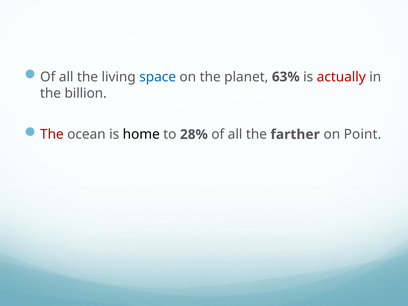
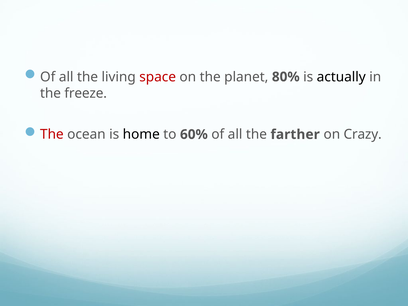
space colour: blue -> red
63%: 63% -> 80%
actually colour: red -> black
billion: billion -> freeze
28%: 28% -> 60%
Point: Point -> Crazy
